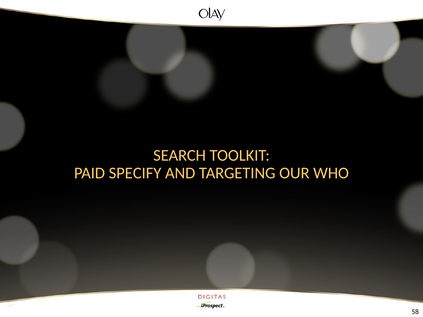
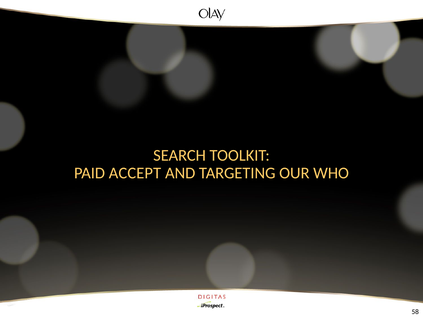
SPECIFY: SPECIFY -> ACCEPT
